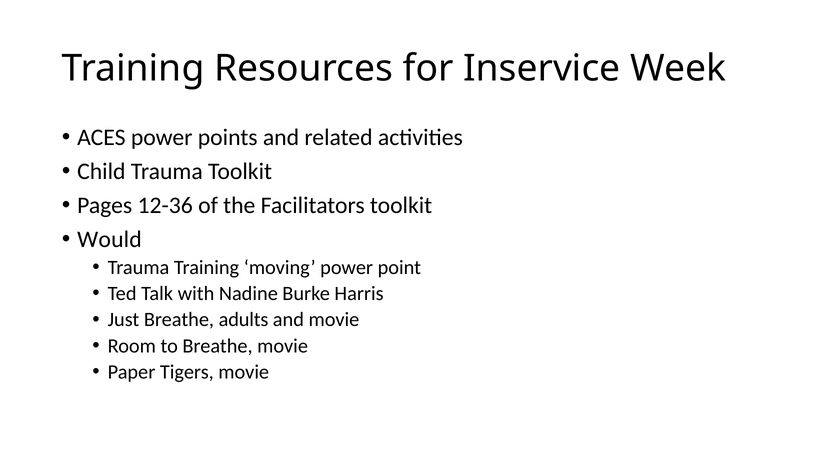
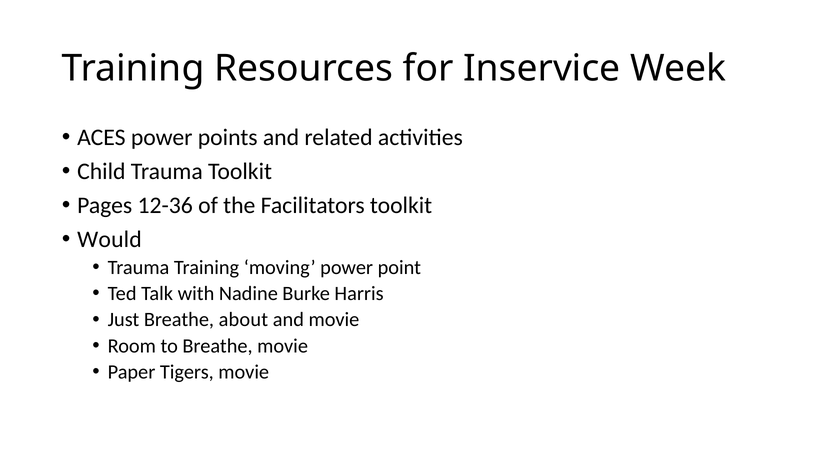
adults: adults -> about
